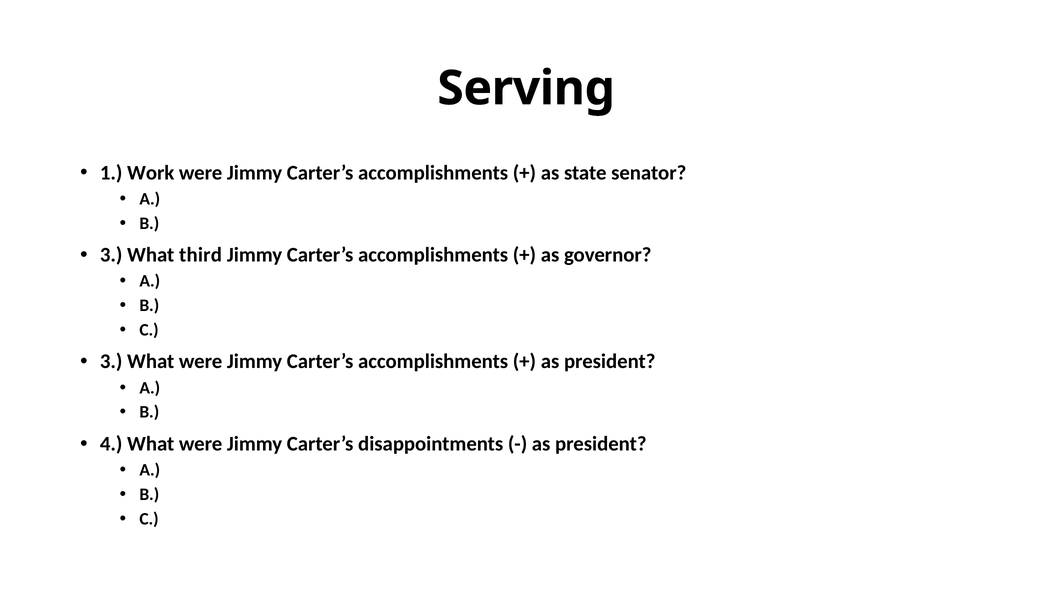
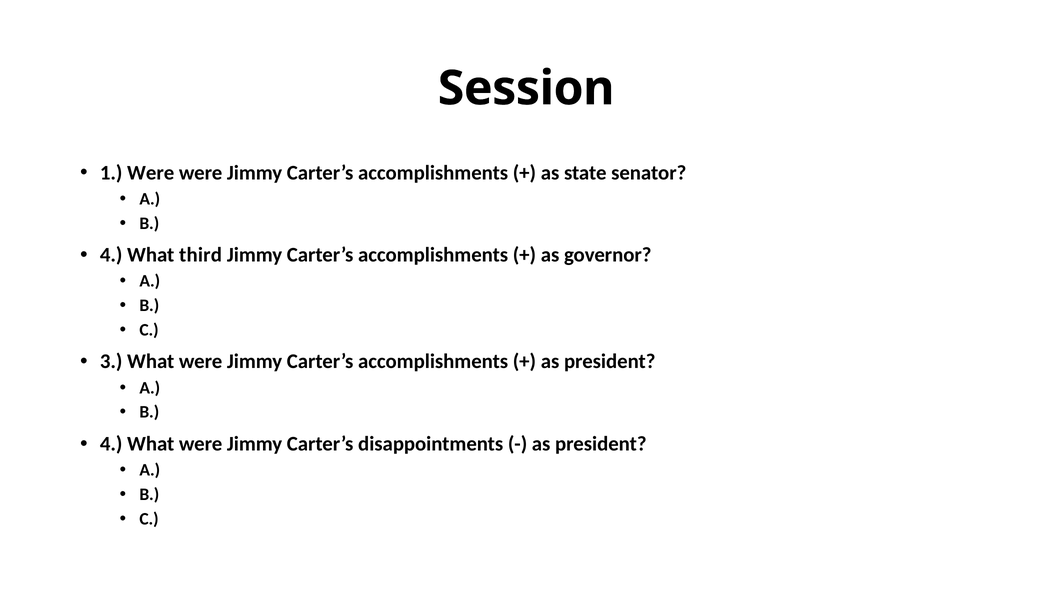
Serving: Serving -> Session
1 Work: Work -> Were
3 at (111, 255): 3 -> 4
